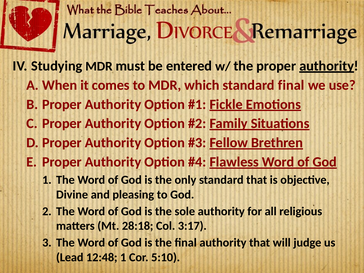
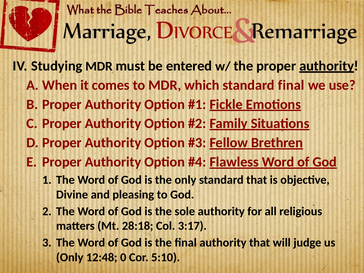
Lead at (70, 257): Lead -> Only
12:48 1: 1 -> 0
